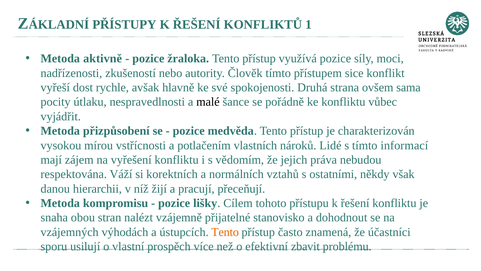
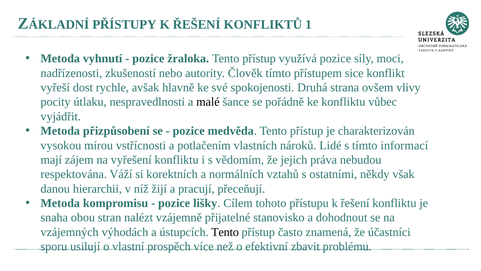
aktivně: aktivně -> vyhnutí
sama: sama -> vlivy
Tento at (225, 232) colour: orange -> black
